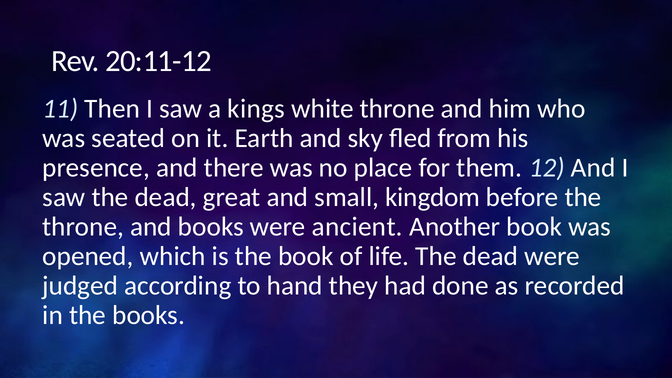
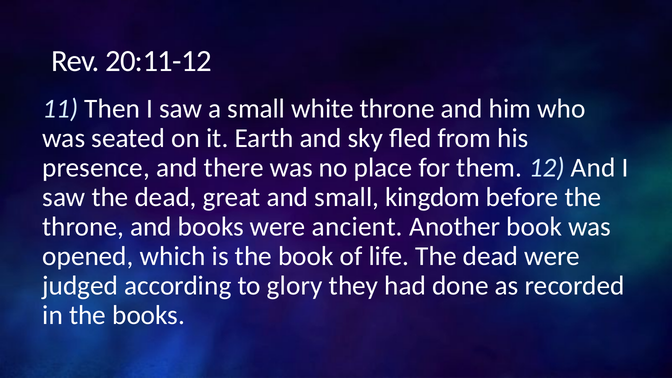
a kings: kings -> small
hand: hand -> glory
